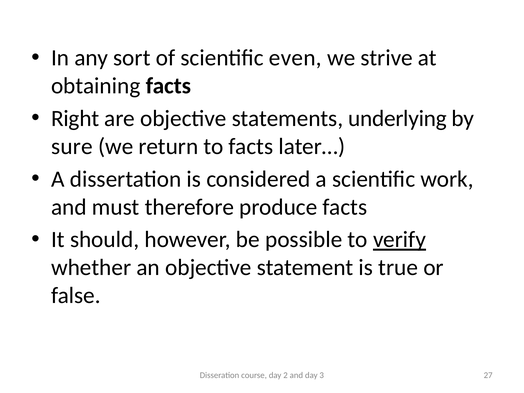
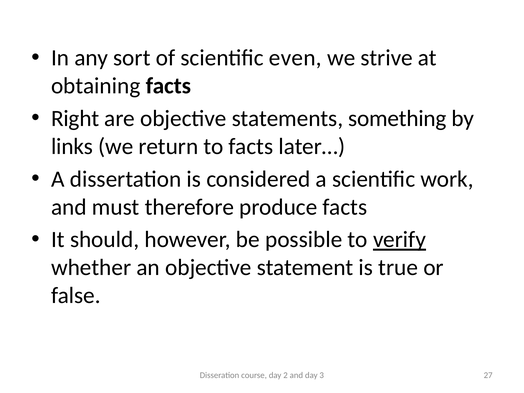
underlying: underlying -> something
sure: sure -> links
